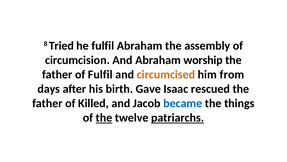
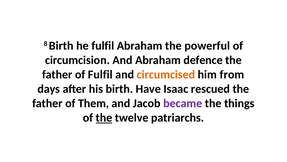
8 Tried: Tried -> Birth
assembly: assembly -> powerful
worship: worship -> defence
Gave: Gave -> Have
Killed: Killed -> Them
became colour: blue -> purple
patriarchs underline: present -> none
